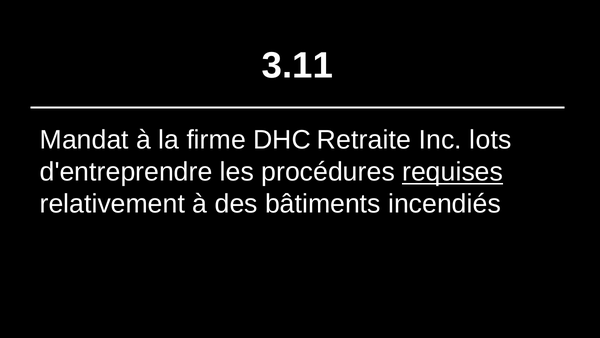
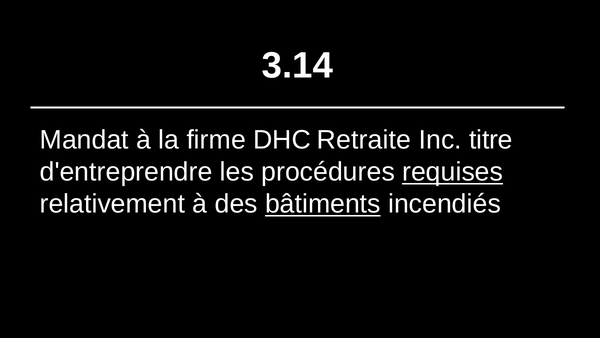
3.11: 3.11 -> 3.14
lots: lots -> titre
bâtiments underline: none -> present
